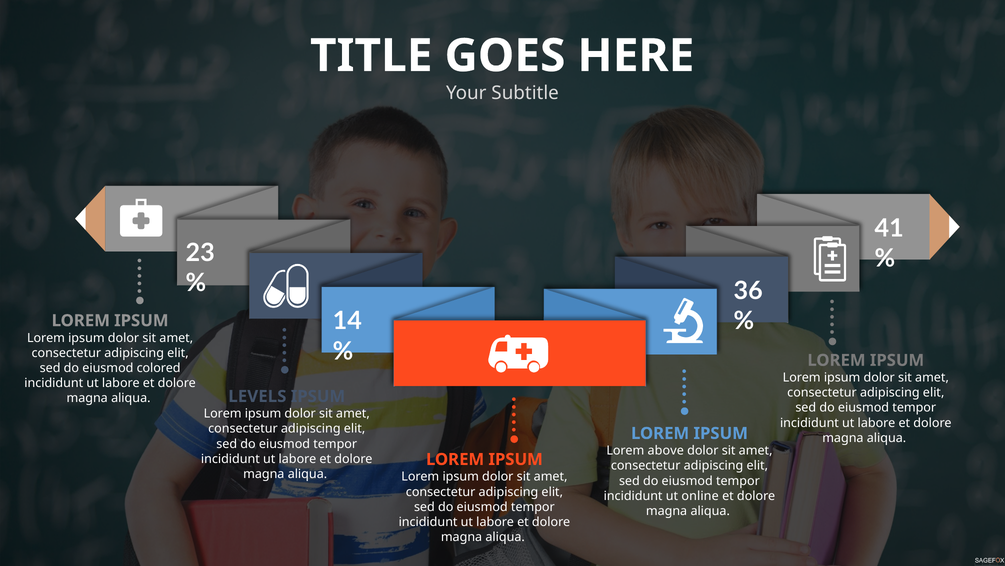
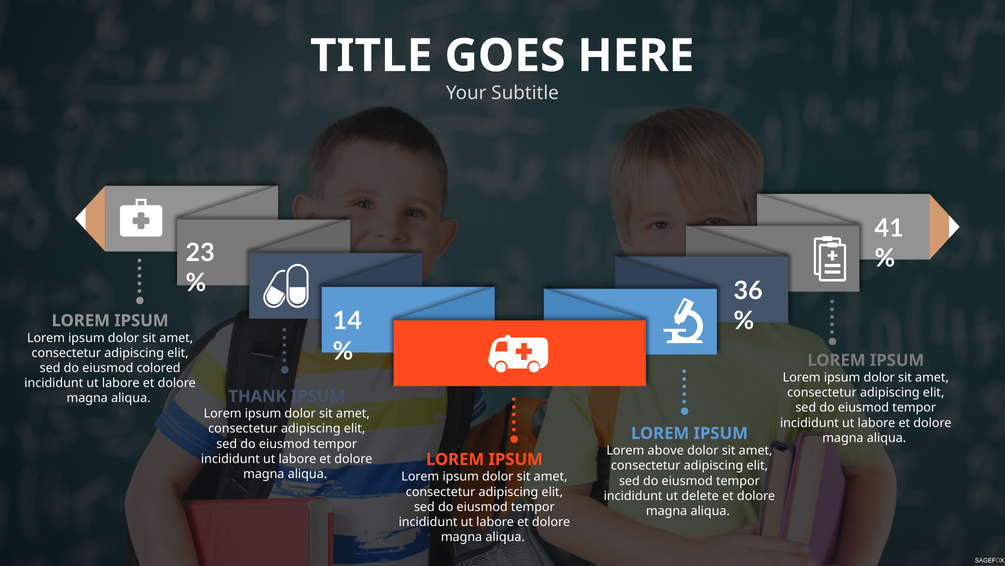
LEVELS: LEVELS -> THANK
online: online -> delete
